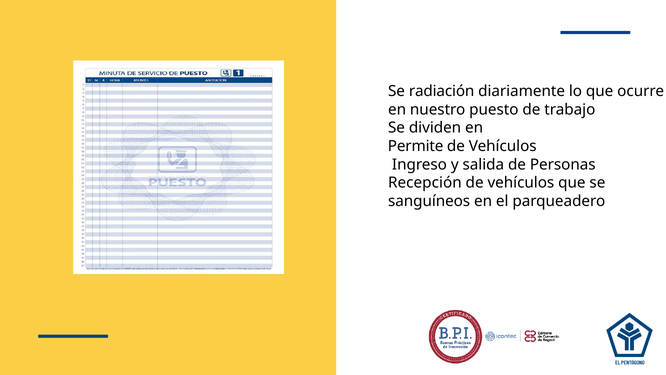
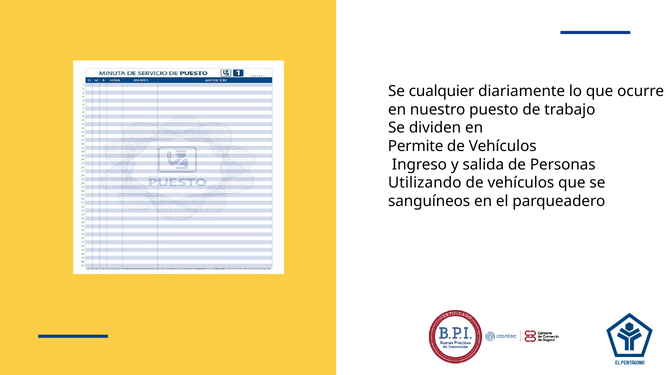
radiación: radiación -> cualquier
Recepción: Recepción -> Utilizando
